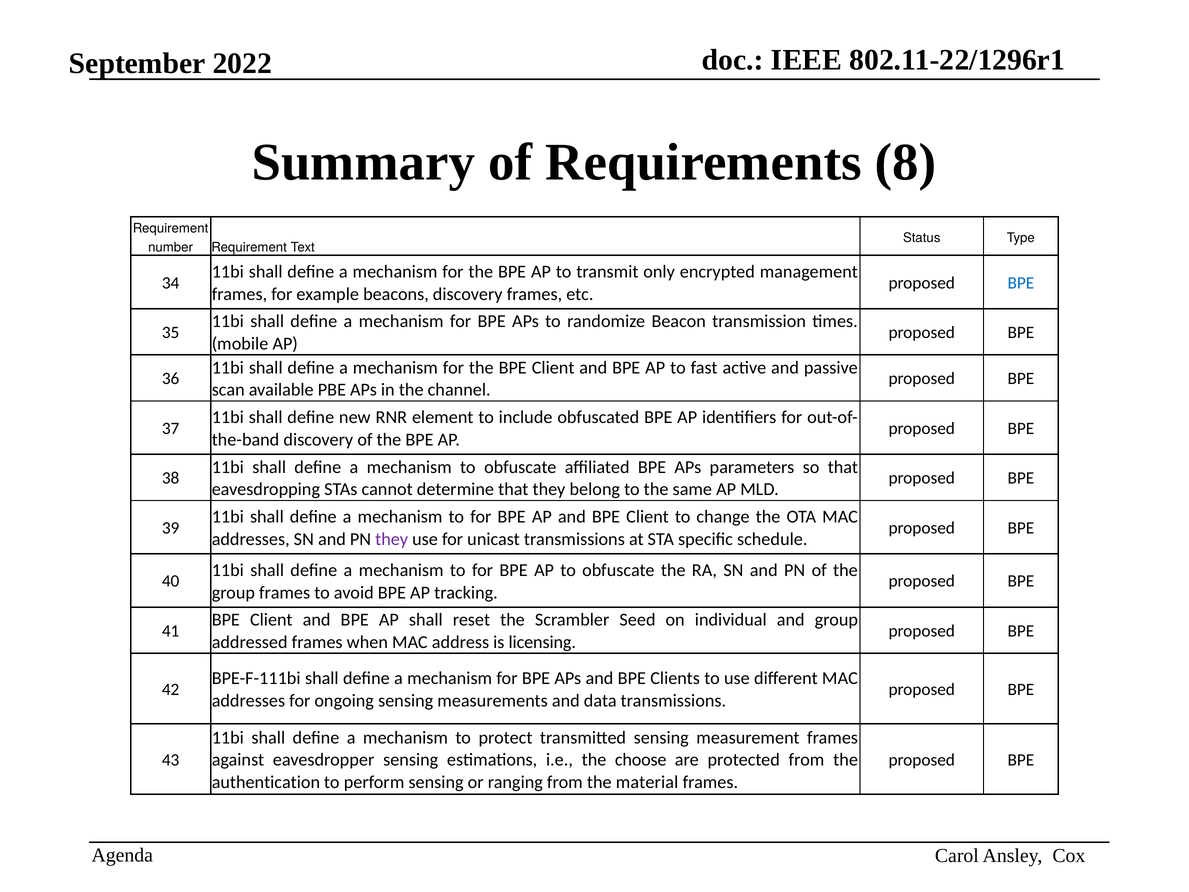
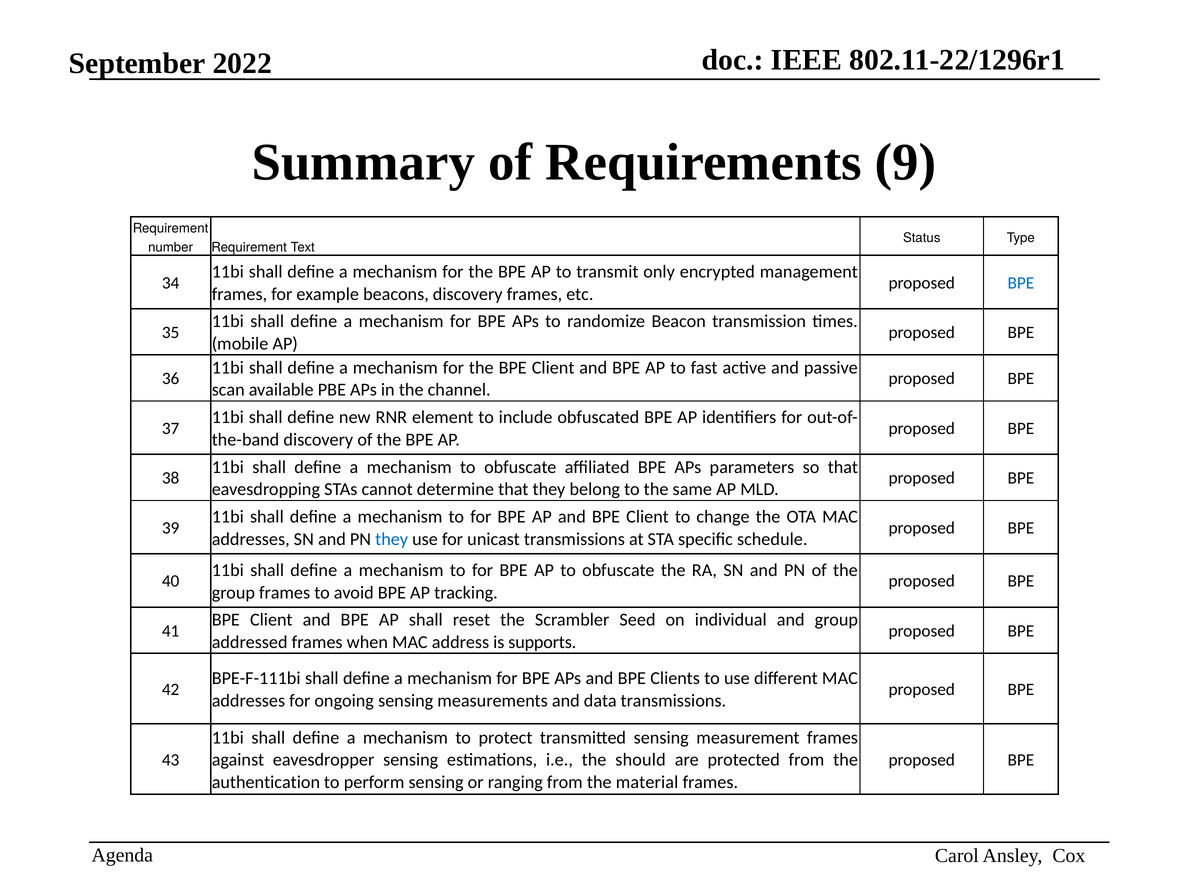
8: 8 -> 9
they at (392, 539) colour: purple -> blue
licensing: licensing -> supports
choose: choose -> should
